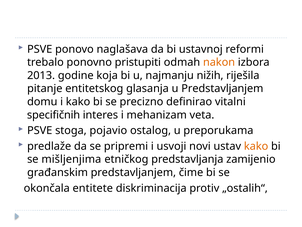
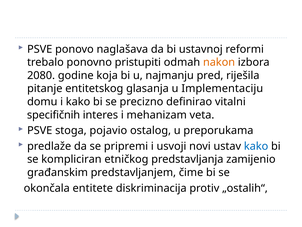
2013: 2013 -> 2080
nižih: nižih -> pred
u Predstavljanjem: Predstavljanjem -> Implementaciju
kako at (256, 146) colour: orange -> blue
mišljenjima: mišljenjima -> kompliciran
